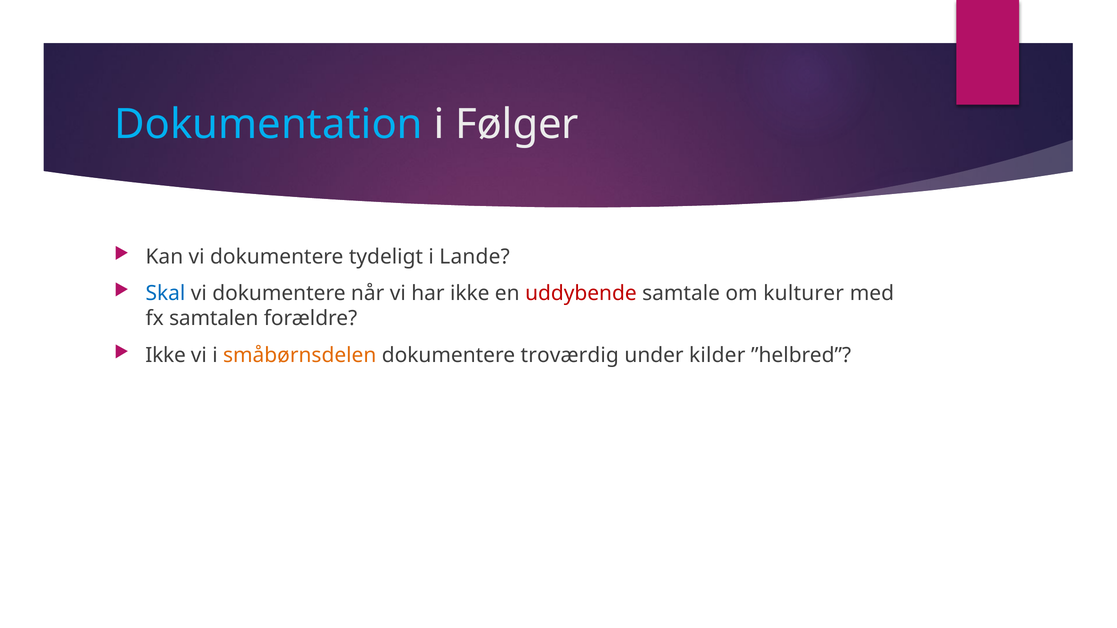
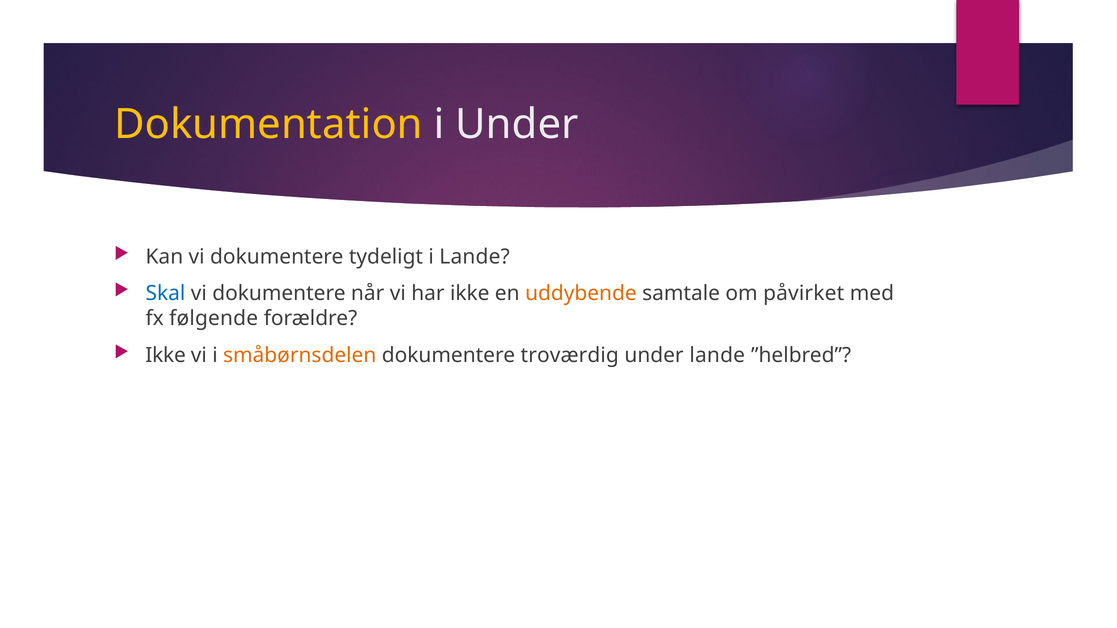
Dokumentation colour: light blue -> yellow
i Følger: Følger -> Under
uddybende colour: red -> orange
kulturer: kulturer -> påvirket
samtalen: samtalen -> følgende
under kilder: kilder -> lande
